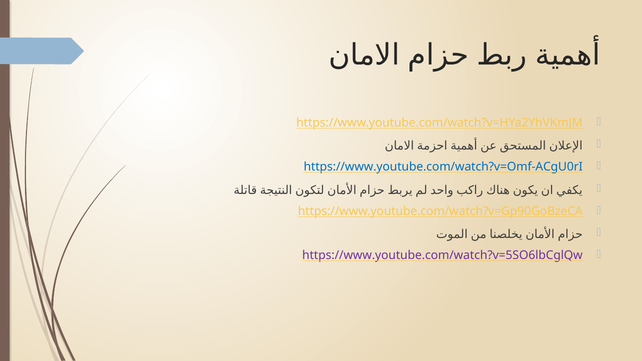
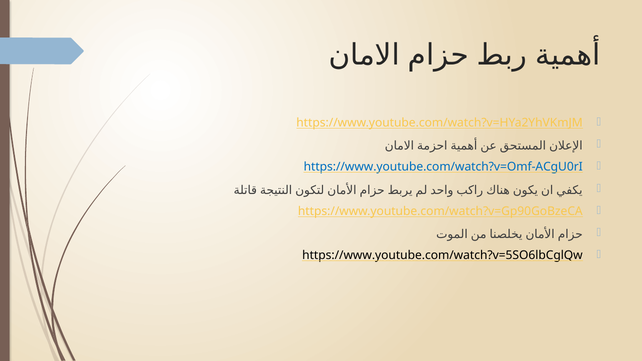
https://www.youtube.com/watch?v=5SO6lbCglQw colour: purple -> black
